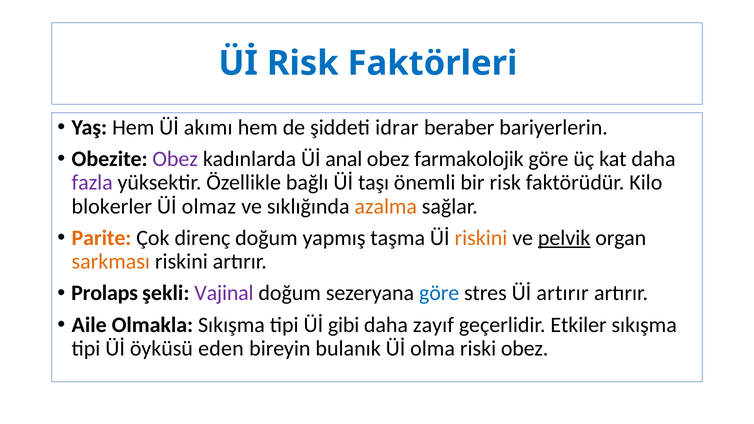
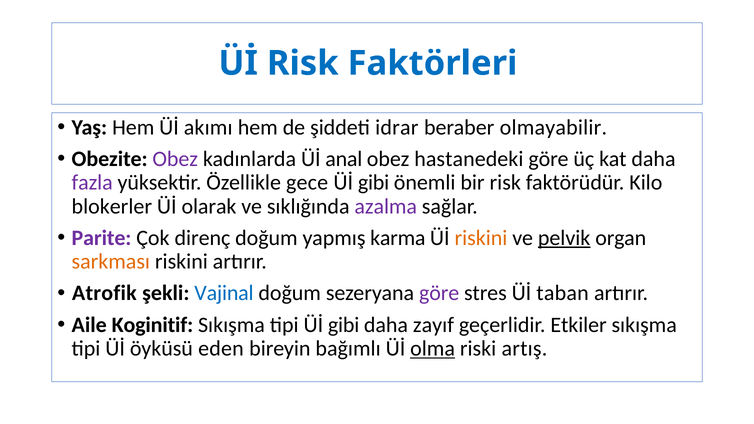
bariyerlerin: bariyerlerin -> olmayabilir
farmakolojik: farmakolojik -> hastanedeki
bağlı: bağlı -> gece
taşı at (374, 183): taşı -> gibi
olmaz: olmaz -> olarak
azalma colour: orange -> purple
Parite colour: orange -> purple
taşma: taşma -> karma
Prolaps: Prolaps -> Atrofik
Vajinal colour: purple -> blue
göre at (439, 293) colour: blue -> purple
Üİ artırır: artırır -> taban
Olmakla: Olmakla -> Koginitif
bulanık: bulanık -> bağımlı
olma underline: none -> present
riski obez: obez -> artış
